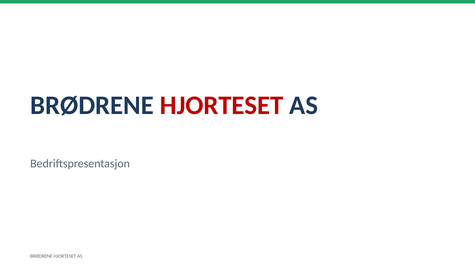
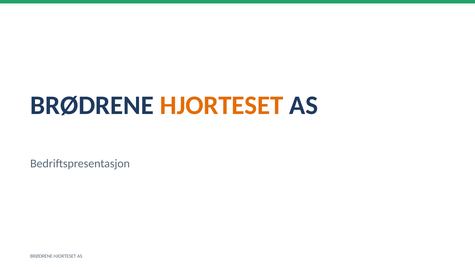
HJORTESET at (222, 105) colour: red -> orange
